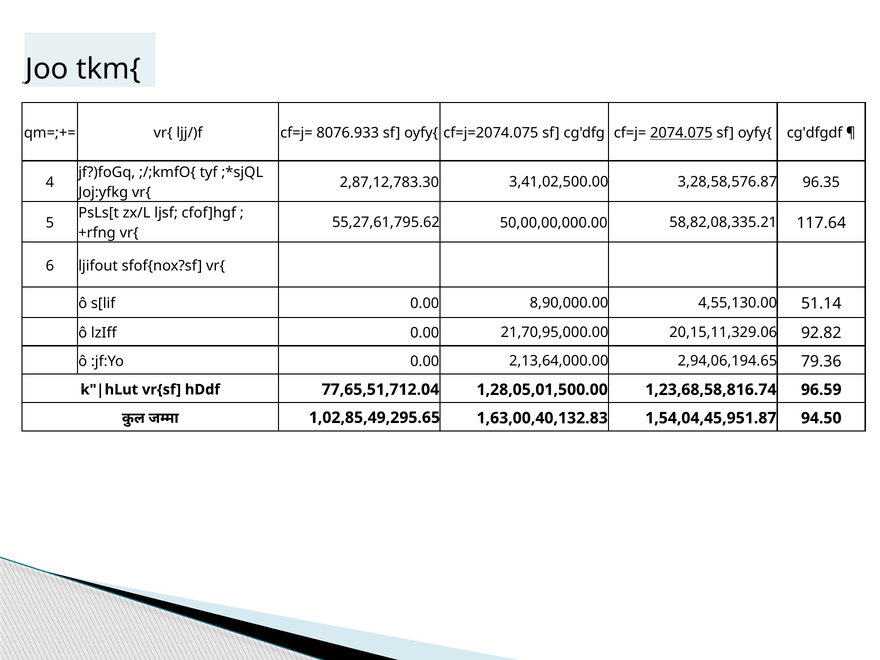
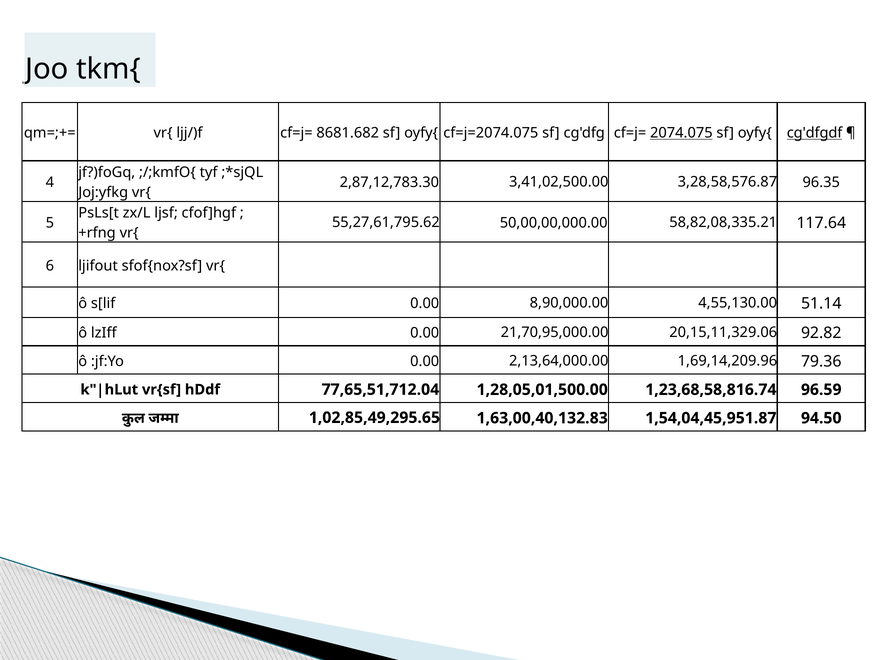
8076.933: 8076.933 -> 8681.682
cg'dfgdf underline: none -> present
2,94,06,194.65: 2,94,06,194.65 -> 1,69,14,209.96
